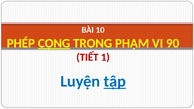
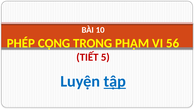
CỘNG underline: present -> none
90: 90 -> 56
1: 1 -> 5
